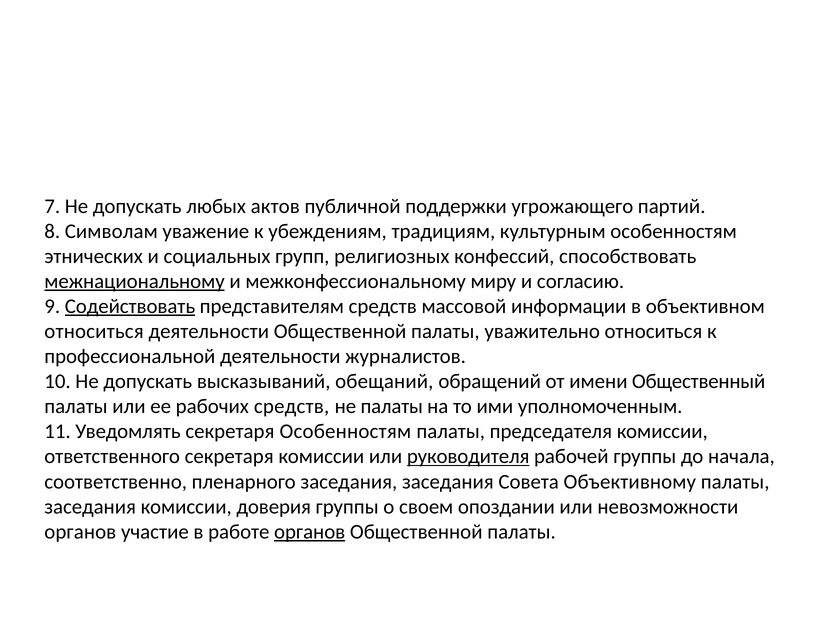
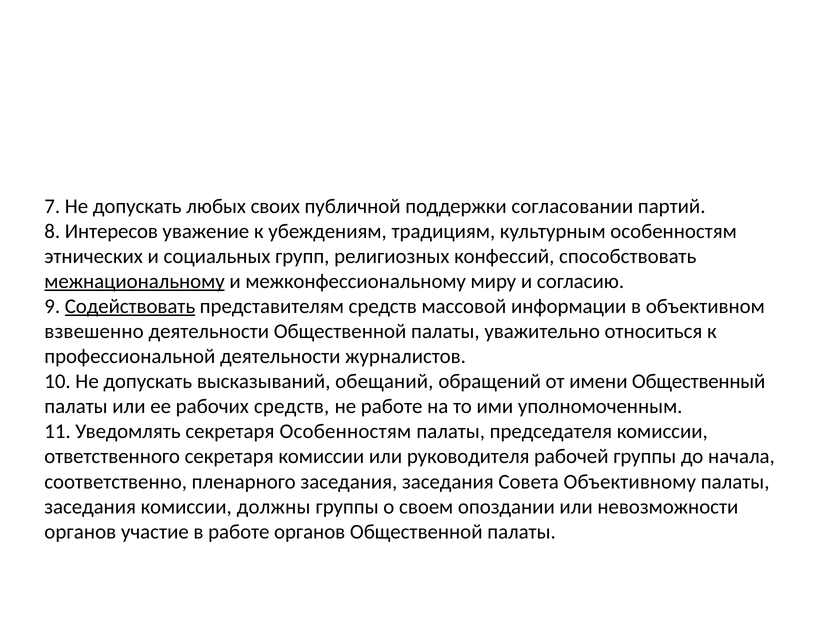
актов: актов -> своих
угрожающего: угрожающего -> согласовании
Символам: Символам -> Интересов
относиться at (94, 332): относиться -> взвешенно
не палаты: палаты -> работе
руководителя underline: present -> none
доверия: доверия -> должны
органов at (310, 532) underline: present -> none
